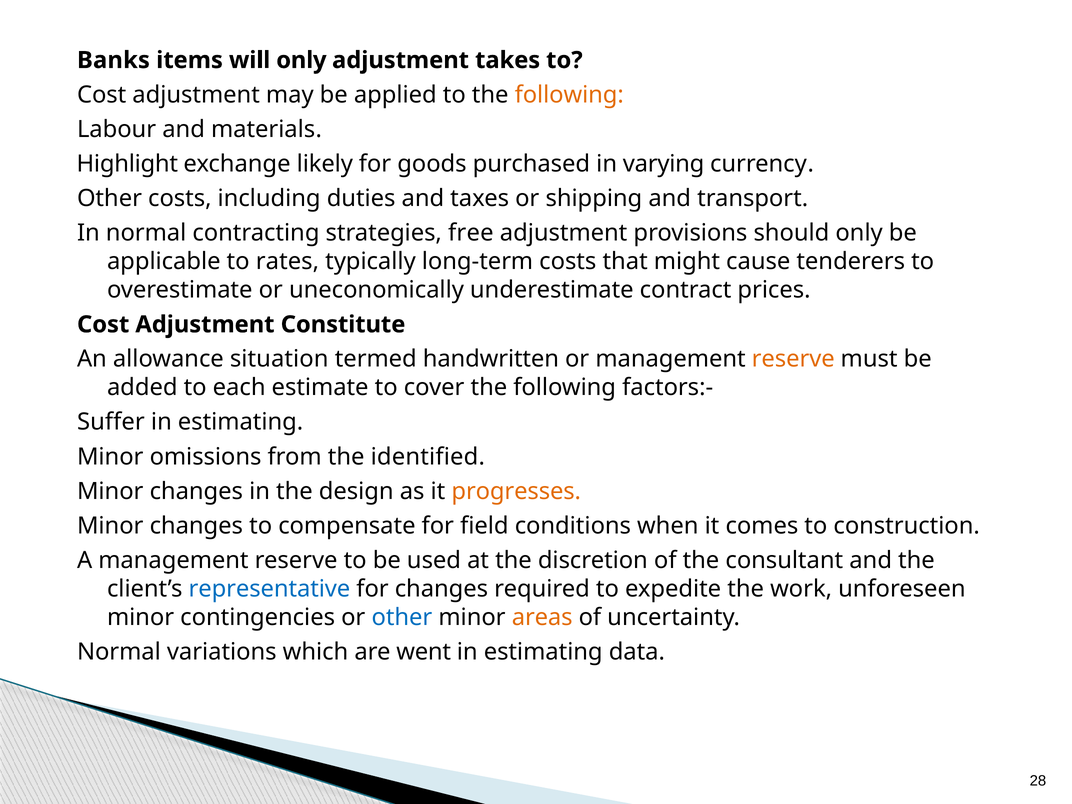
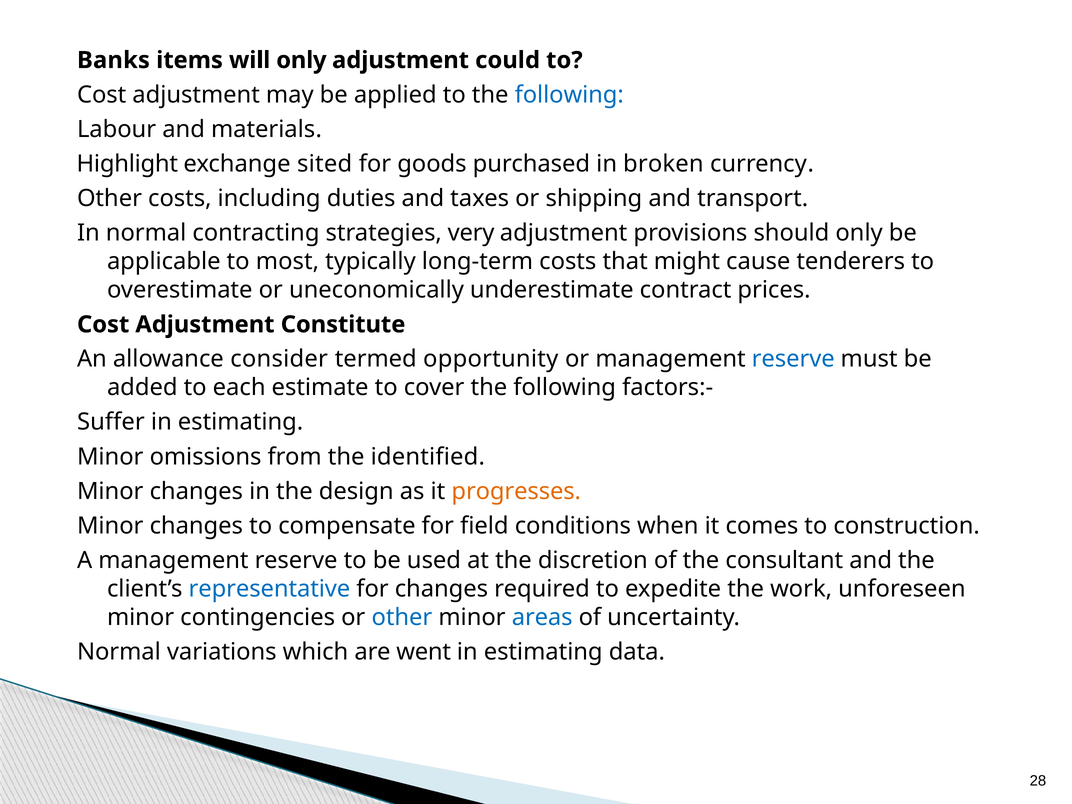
takes: takes -> could
following at (569, 95) colour: orange -> blue
likely: likely -> sited
varying: varying -> broken
free: free -> very
rates: rates -> most
situation: situation -> consider
handwritten: handwritten -> opportunity
reserve at (793, 359) colour: orange -> blue
areas colour: orange -> blue
